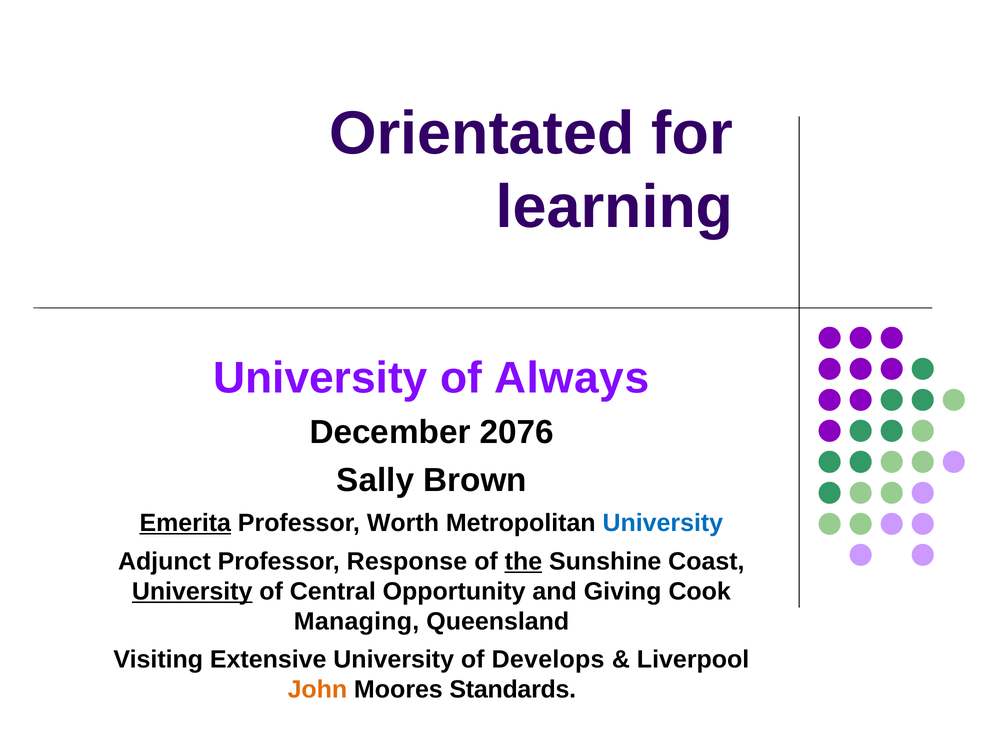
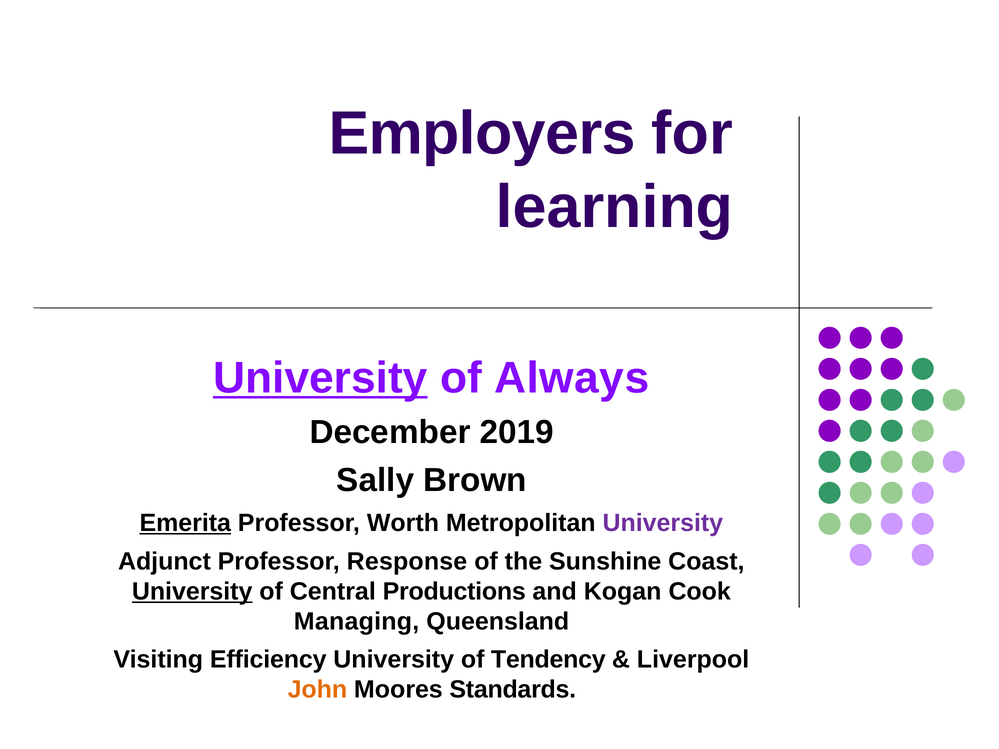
Orientated: Orientated -> Employers
University at (320, 378) underline: none -> present
2076: 2076 -> 2019
University at (663, 523) colour: blue -> purple
the underline: present -> none
Opportunity: Opportunity -> Productions
Giving: Giving -> Kogan
Extensive: Extensive -> Efficiency
Develops: Develops -> Tendency
